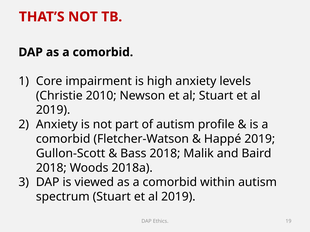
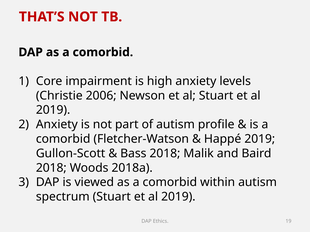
2010: 2010 -> 2006
